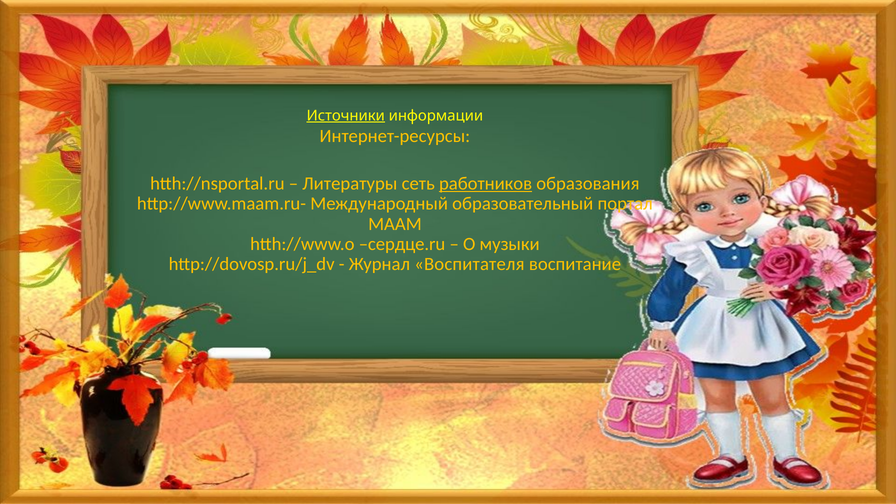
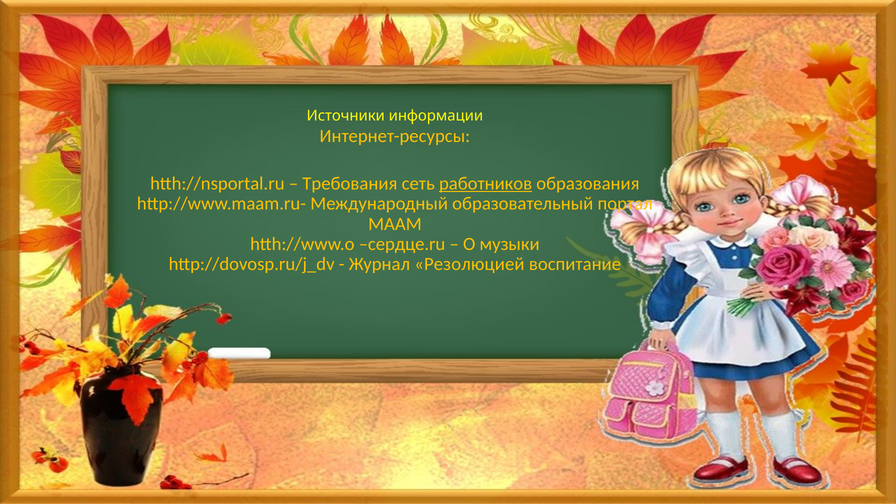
Источники underline: present -> none
Литературы: Литературы -> Требования
Воспитателя: Воспитателя -> Резолюцией
